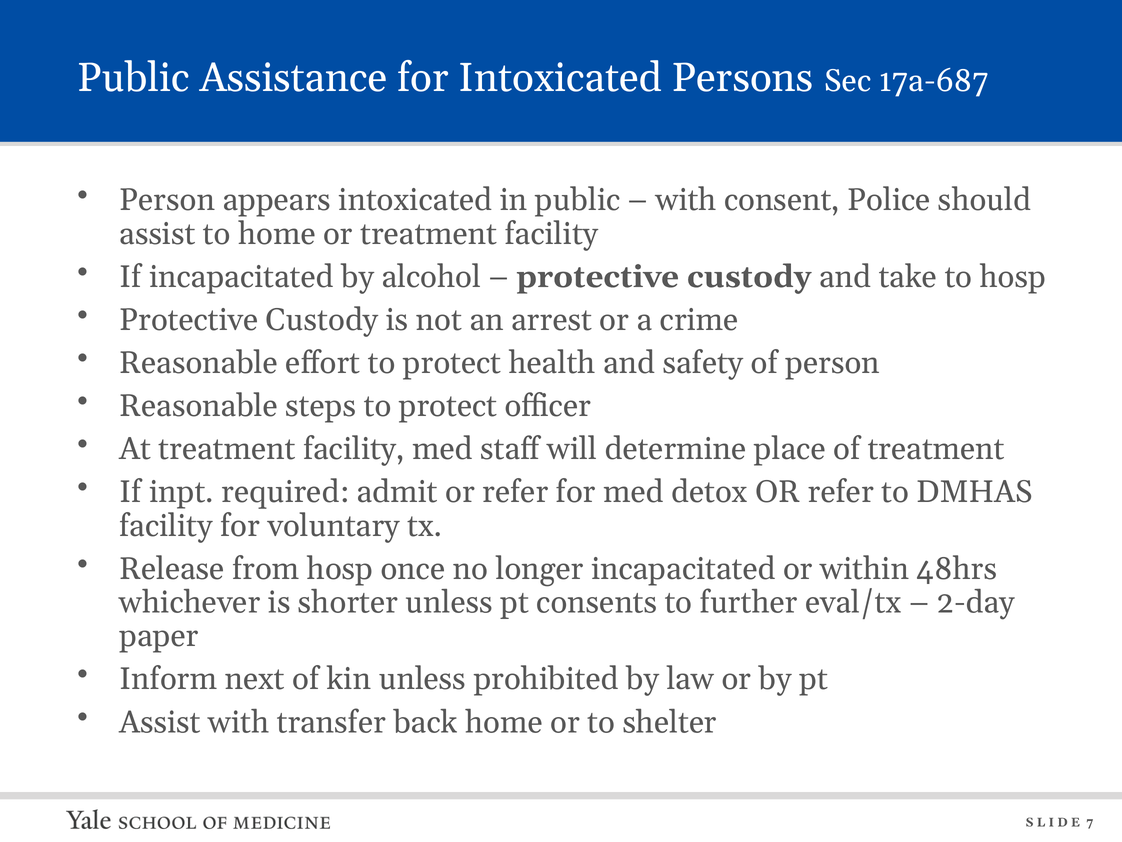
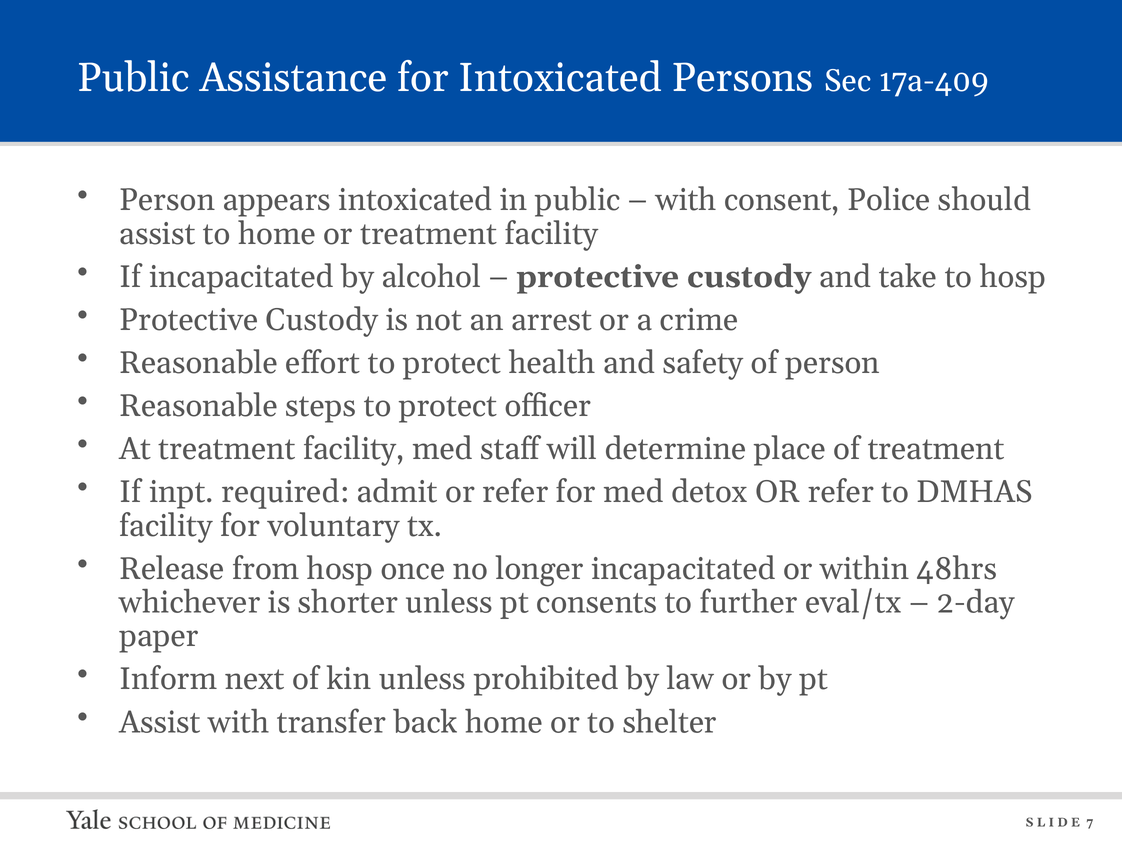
17a-687: 17a-687 -> 17a-409
